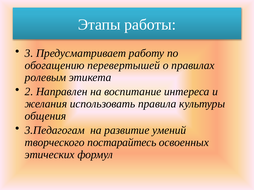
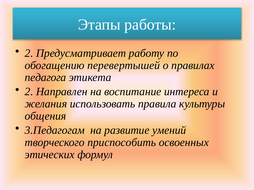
3 at (29, 53): 3 -> 2
ролевым: ролевым -> педагога
постарайтесь: постарайтесь -> приспособить
